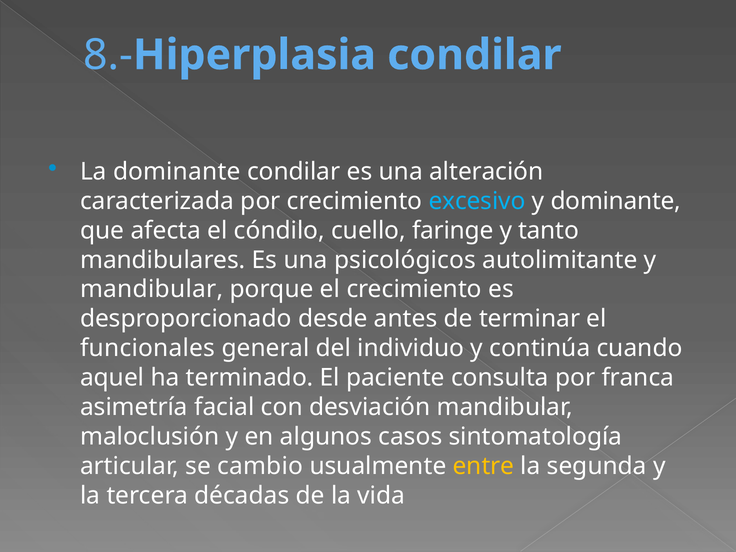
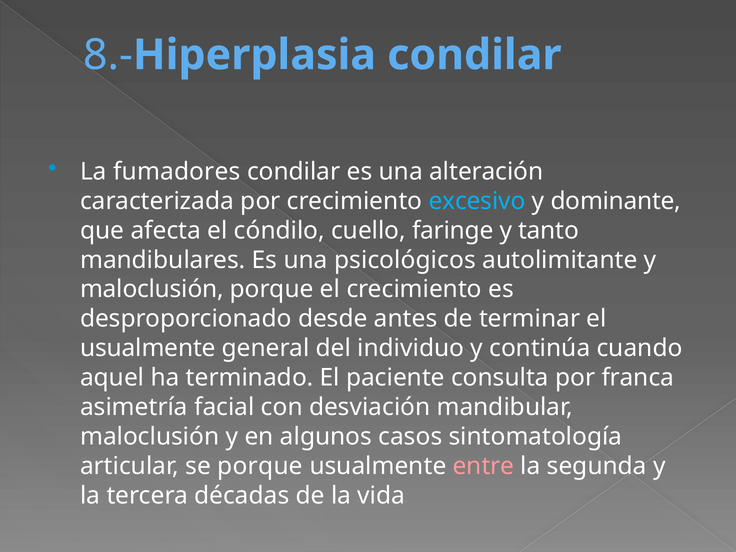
La dominante: dominante -> fumadores
mandibular at (152, 289): mandibular -> maloclusión
funcionales at (148, 348): funcionales -> usualmente
se cambio: cambio -> porque
entre colour: yellow -> pink
